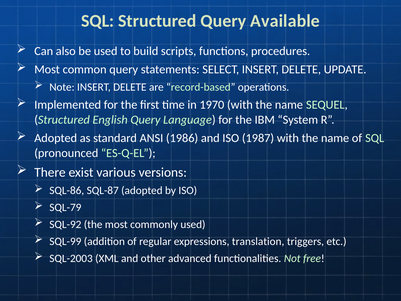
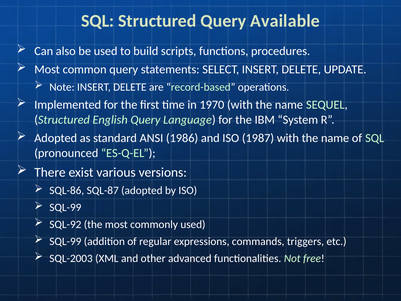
SQL-79 at (65, 207): SQL-79 -> SQL-99
translation: translation -> commands
